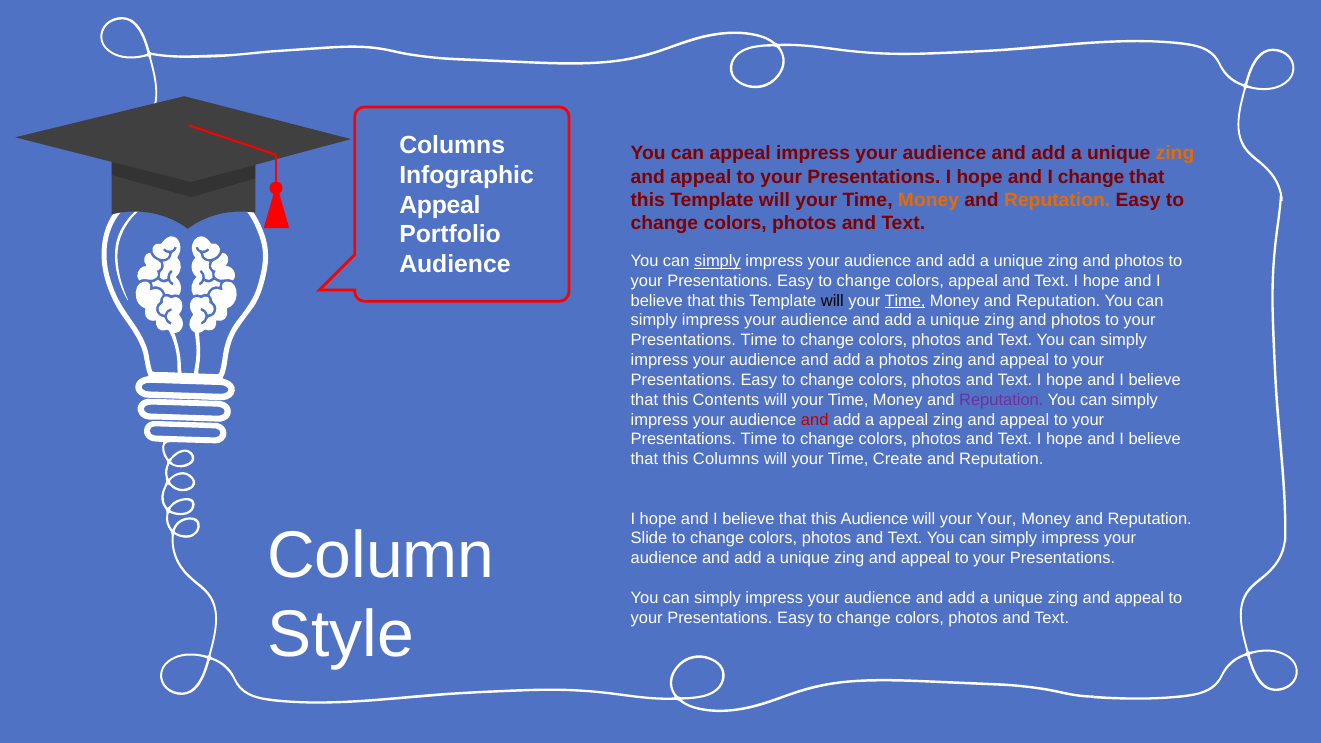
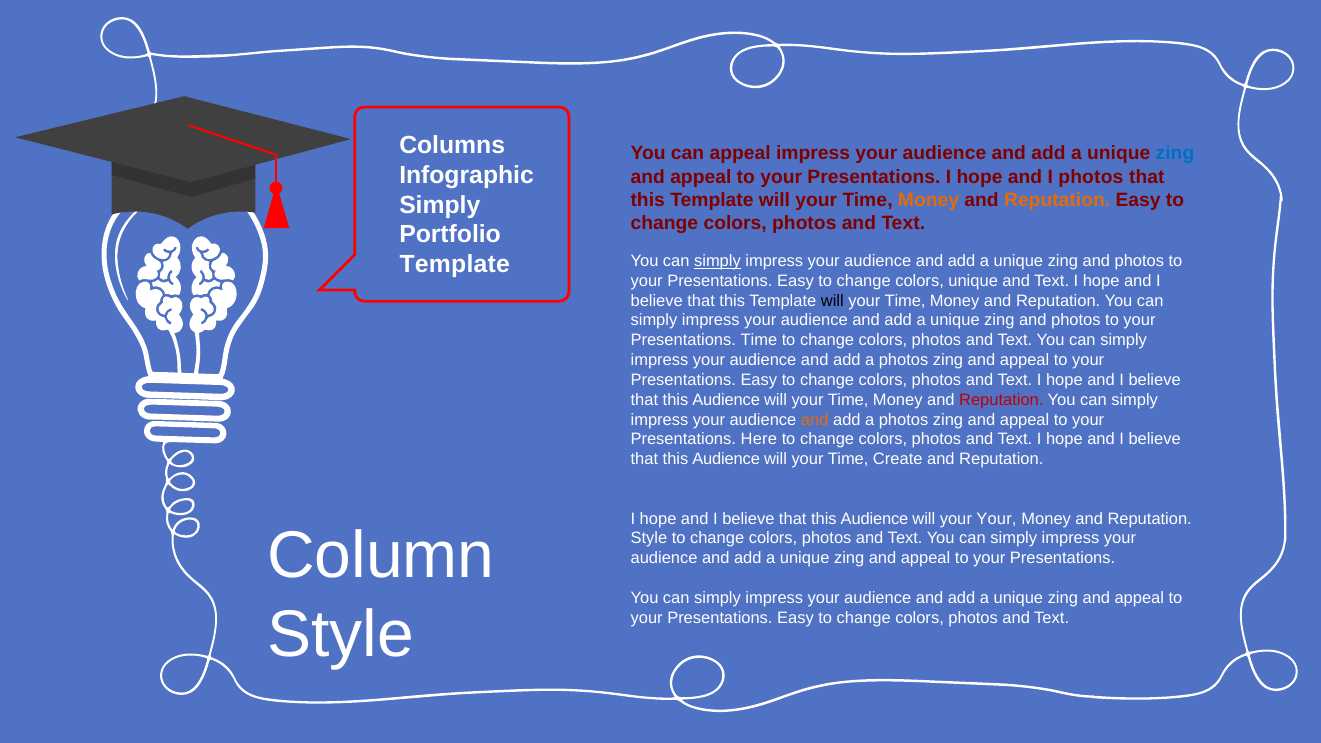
zing at (1175, 154) colour: orange -> blue
I change: change -> photos
Appeal at (440, 205): Appeal -> Simply
Audience at (455, 264): Audience -> Template
colors appeal: appeal -> unique
Time at (905, 301) underline: present -> none
Contents at (726, 400): Contents -> Audience
Reputation at (1001, 400) colour: purple -> red
and at (815, 420) colour: red -> orange
appeal at (904, 420): appeal -> photos
Time at (759, 439): Time -> Here
Columns at (726, 459): Columns -> Audience
Slide at (649, 538): Slide -> Style
